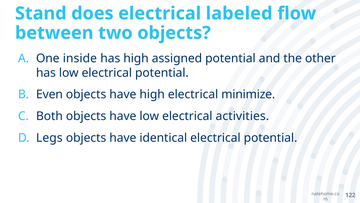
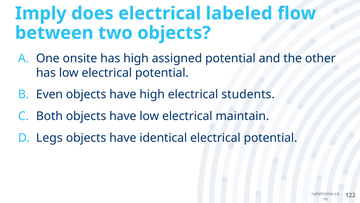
Stand: Stand -> Imply
inside: inside -> onsite
minimize: minimize -> students
activities: activities -> maintain
